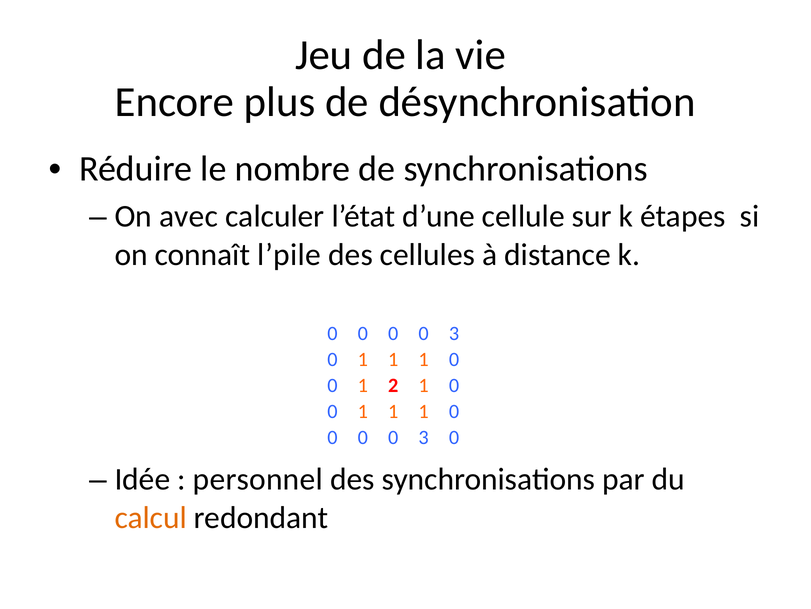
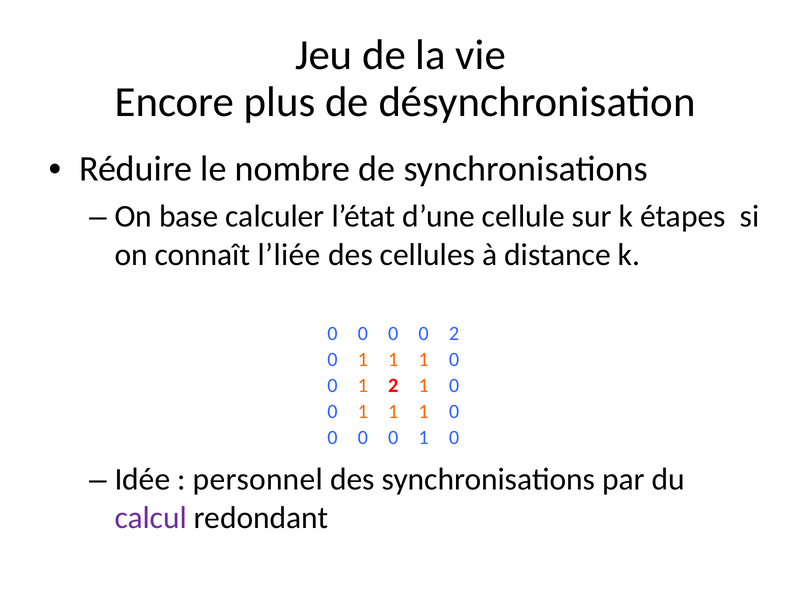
avec: avec -> base
l’pile: l’pile -> l’liée
3 at (454, 333): 3 -> 2
3 at (424, 437): 3 -> 1
calcul colour: orange -> purple
